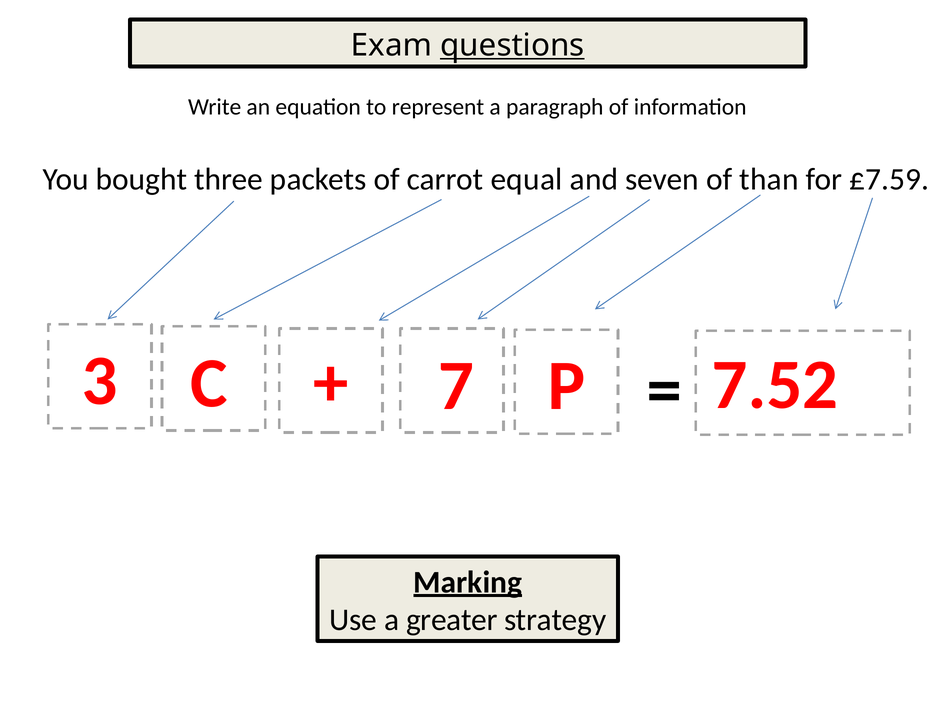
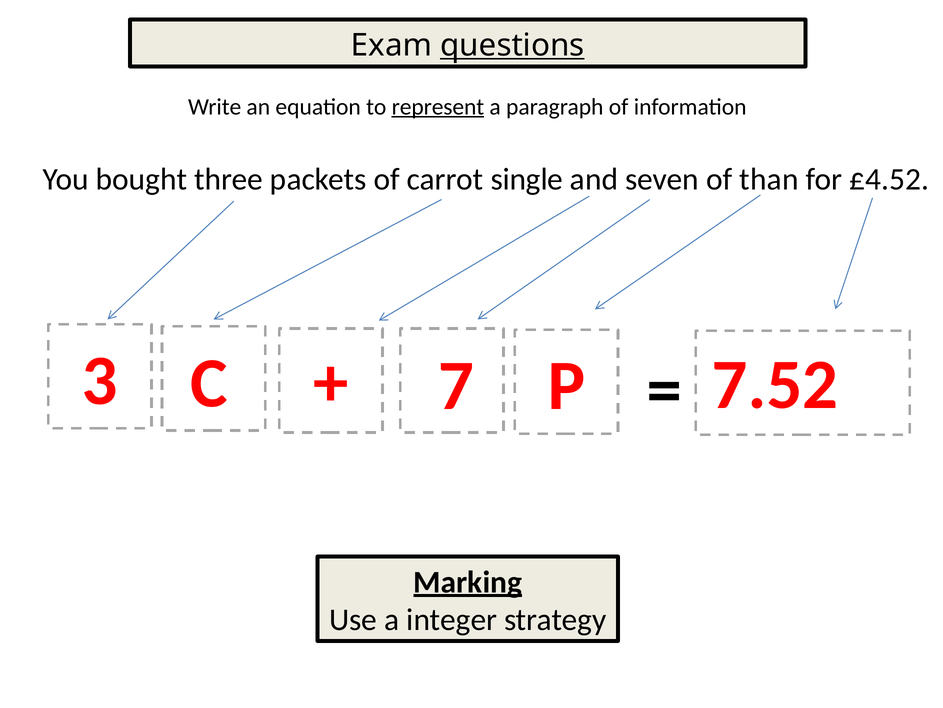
represent underline: none -> present
equal: equal -> single
£7.59: £7.59 -> £4.52
greater: greater -> integer
